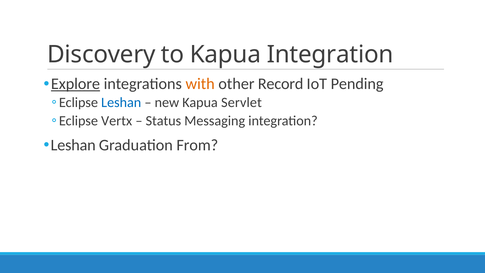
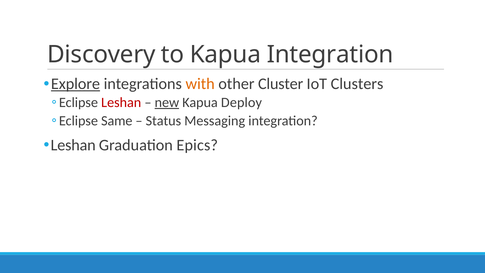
Record: Record -> Cluster
Pending: Pending -> Clusters
Leshan at (121, 102) colour: blue -> red
new underline: none -> present
Servlet: Servlet -> Deploy
Vertx: Vertx -> Same
From: From -> Epics
